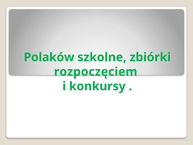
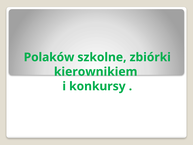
rozpoczęciem: rozpoczęciem -> kierownikiem
